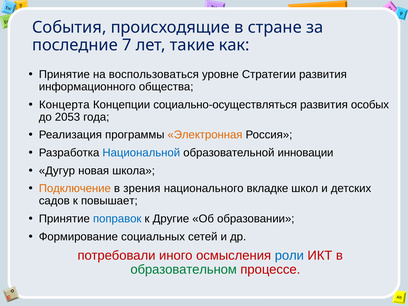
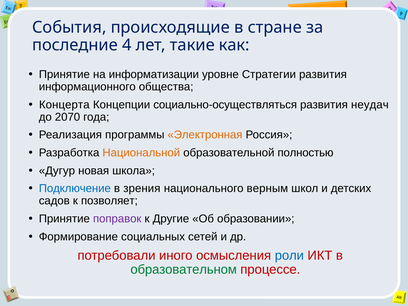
7: 7 -> 4
воспользоваться: воспользоваться -> информатизации
особых: особых -> неудач
2053: 2053 -> 2070
Национальной colour: blue -> orange
инновации: инновации -> полностью
Подключение colour: orange -> blue
вкладке: вкладке -> верным
повышает: повышает -> позволяет
поправок colour: blue -> purple
